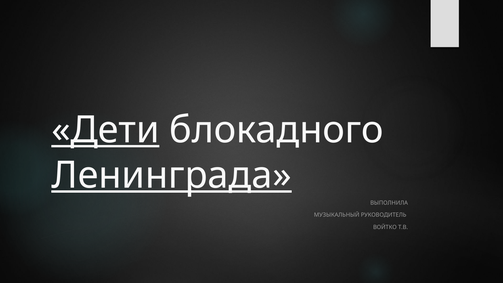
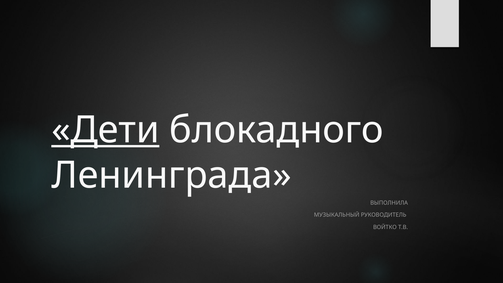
Ленинграда underline: present -> none
